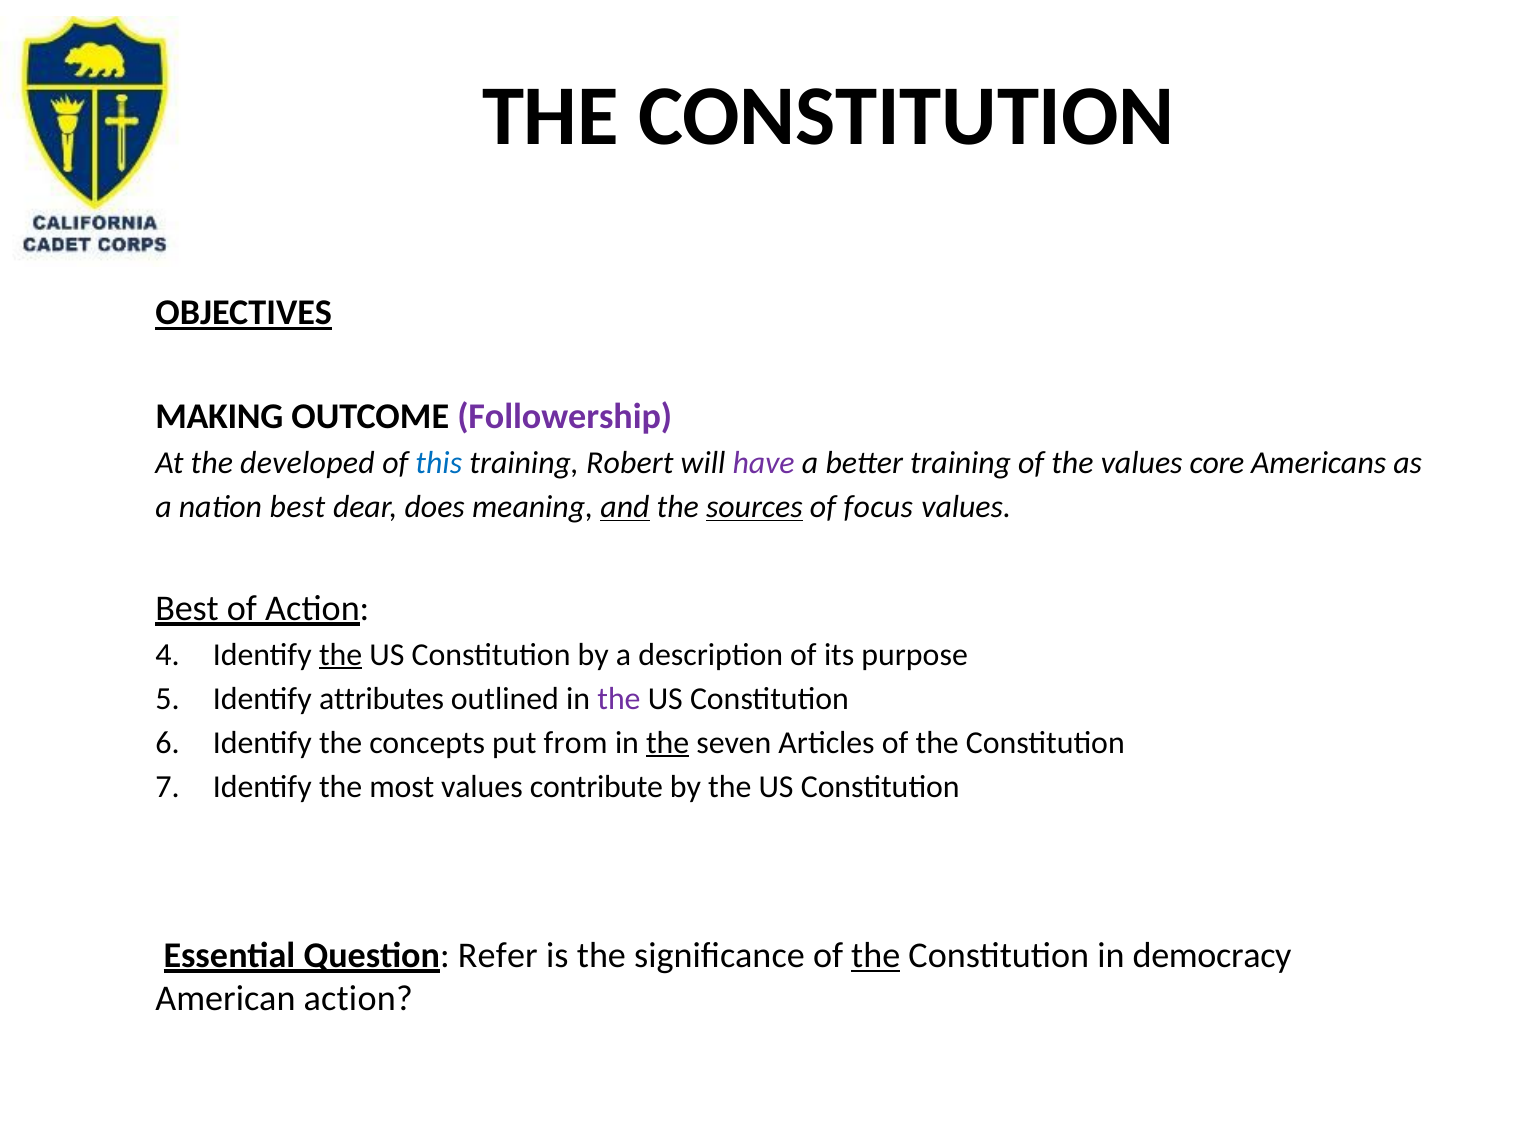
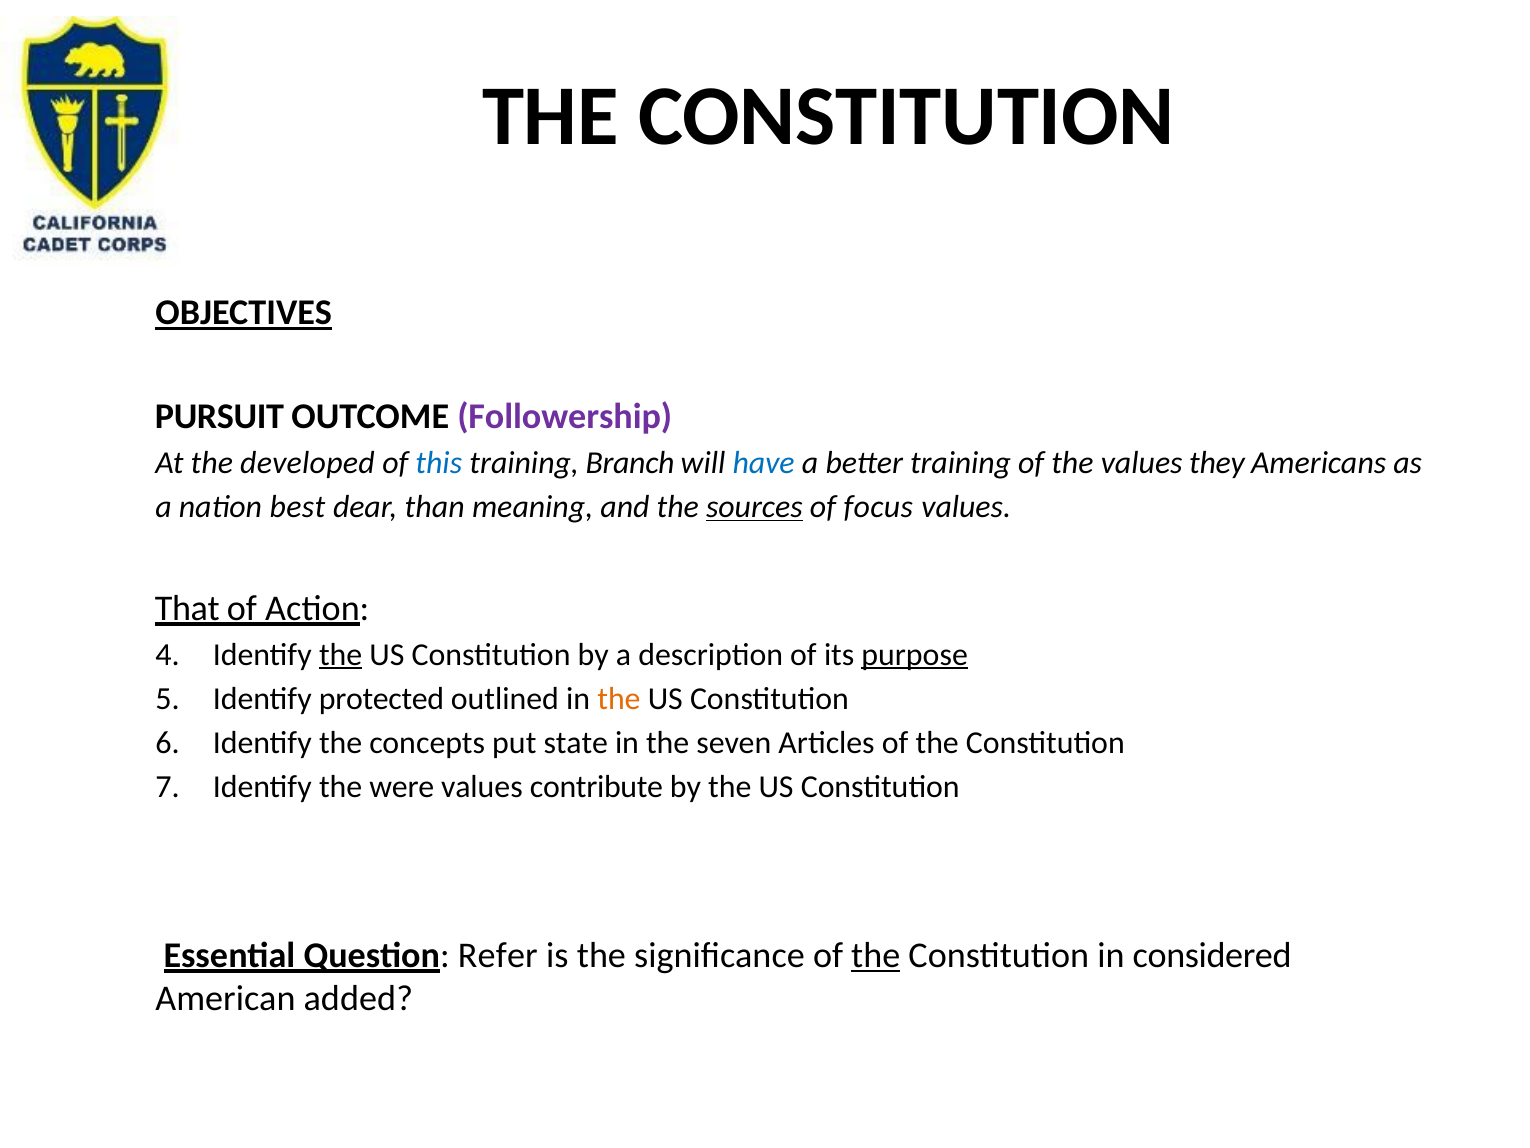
MAKING: MAKING -> PURSUIT
Robert: Robert -> Branch
have colour: purple -> blue
core: core -> they
does: does -> than
and underline: present -> none
Best at (187, 608): Best -> That
purpose underline: none -> present
attributes: attributes -> protected
the at (619, 698) colour: purple -> orange
from: from -> state
the at (668, 742) underline: present -> none
most: most -> were
democracy: democracy -> considered
American action: action -> added
